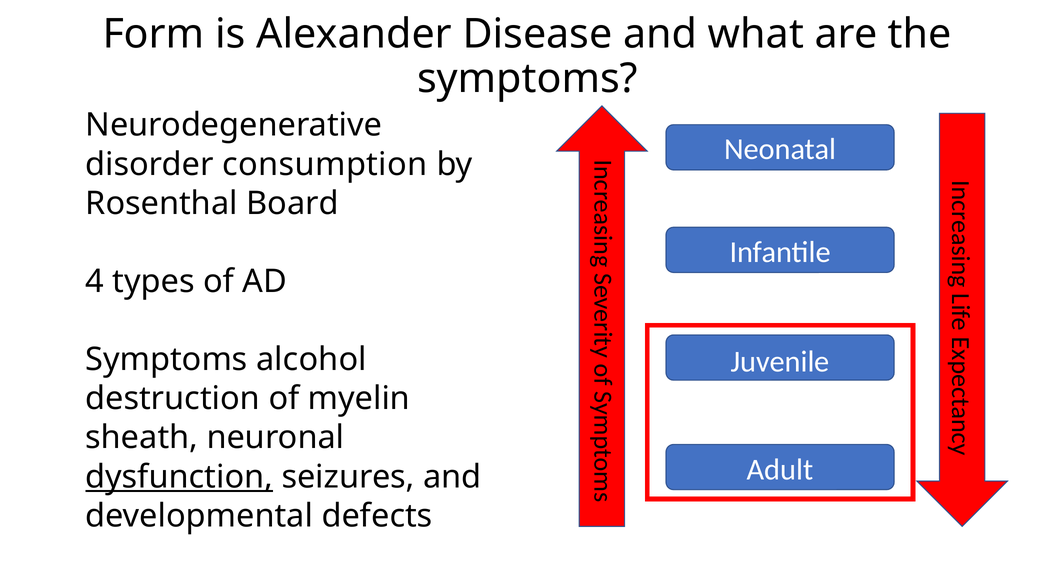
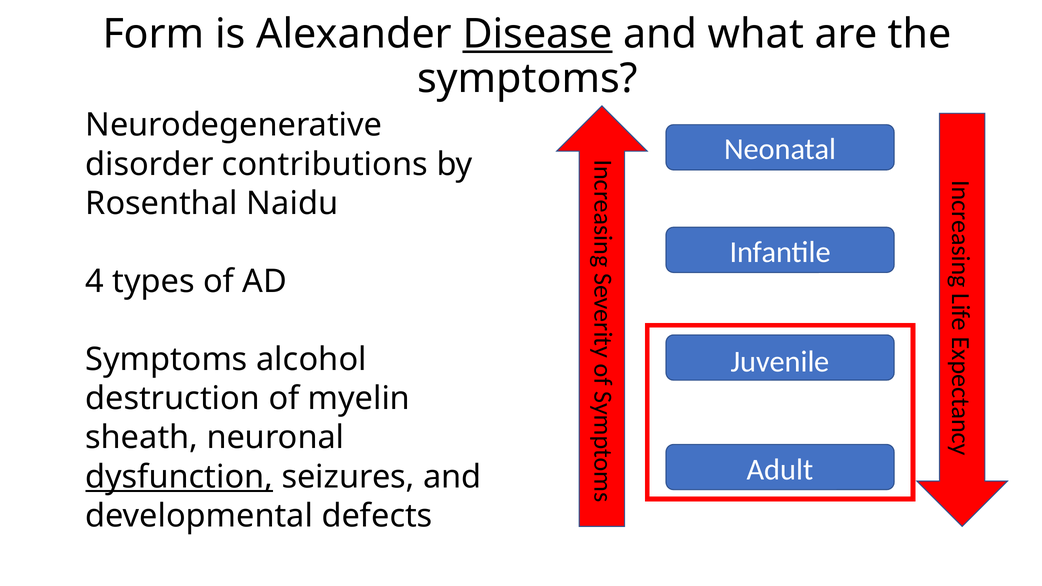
Disease underline: none -> present
consumption: consumption -> contributions
Board: Board -> Naidu
